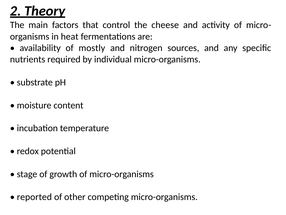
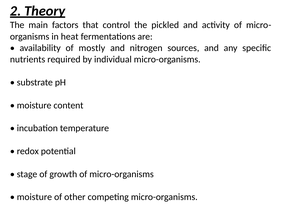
cheese: cheese -> pickled
reported at (34, 197): reported -> moisture
